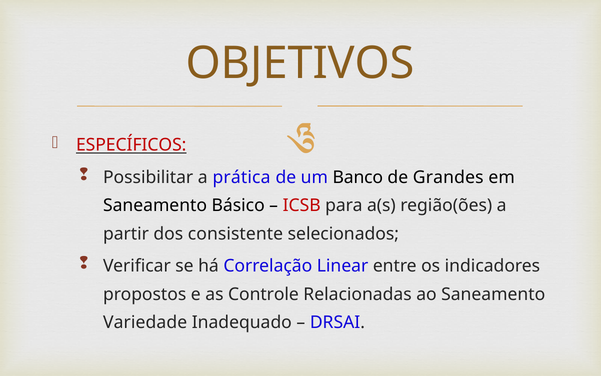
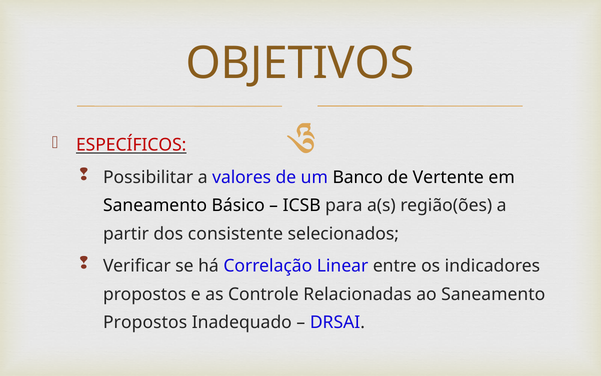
prática: prática -> valores
Grandes: Grandes -> Vertente
ICSB colour: red -> black
Variedade at (145, 322): Variedade -> Propostos
